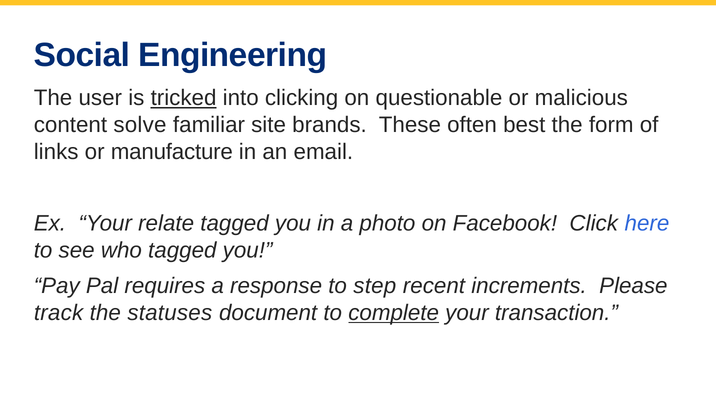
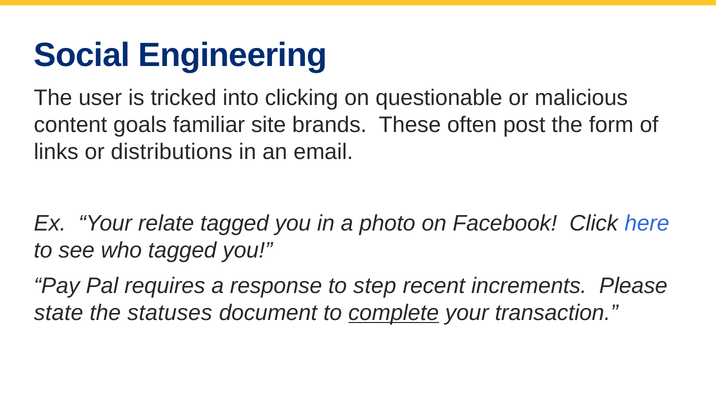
tricked underline: present -> none
solve: solve -> goals
best: best -> post
manufacture: manufacture -> distributions
track: track -> state
